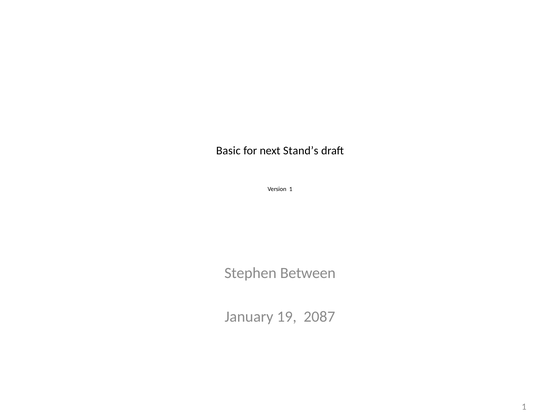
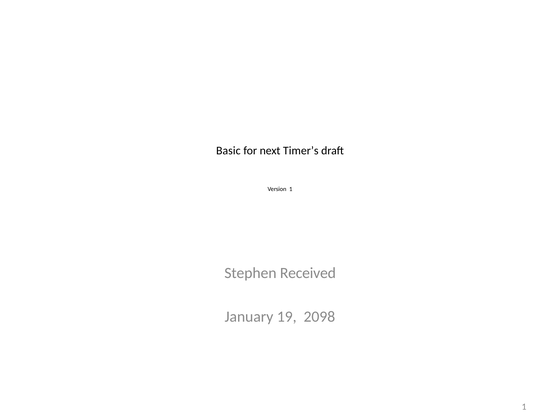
Stand’s: Stand’s -> Timer’s
Between: Between -> Received
2087: 2087 -> 2098
